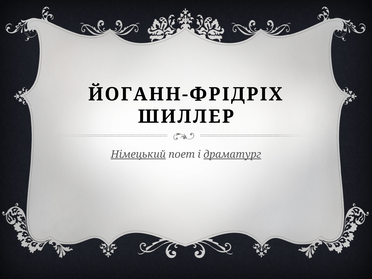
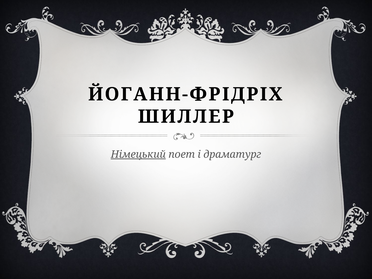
драматург underline: present -> none
